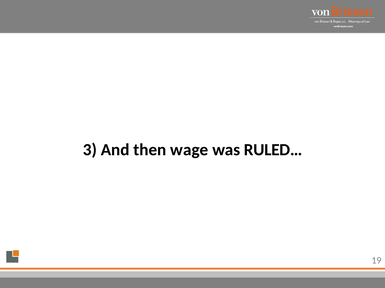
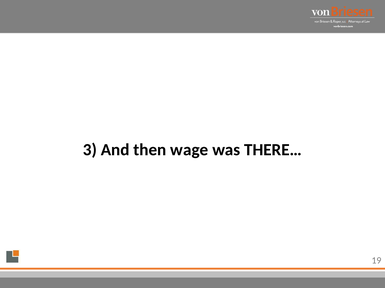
RULED…: RULED… -> THERE…
